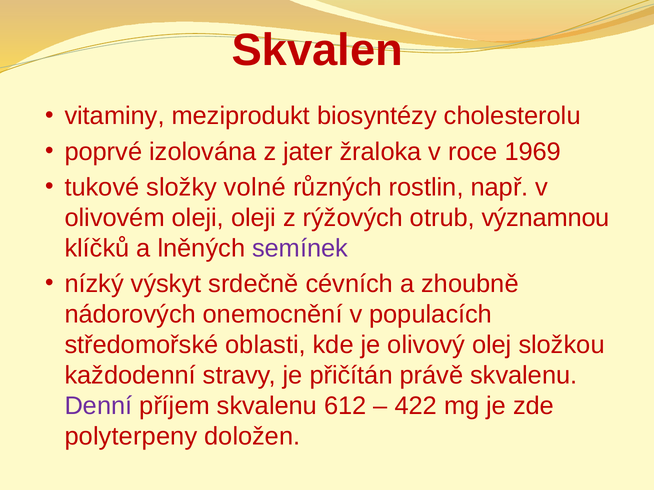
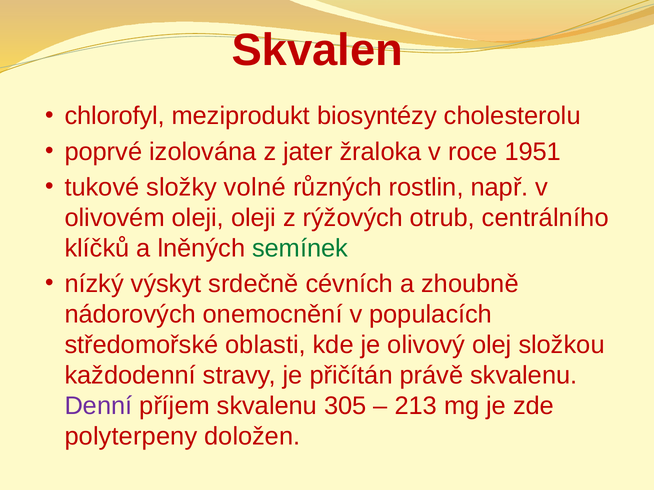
vitaminy: vitaminy -> chlorofyl
1969: 1969 -> 1951
významnou: významnou -> centrálního
semínek colour: purple -> green
612: 612 -> 305
422: 422 -> 213
